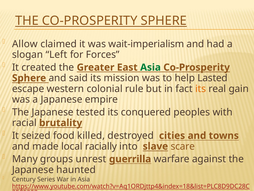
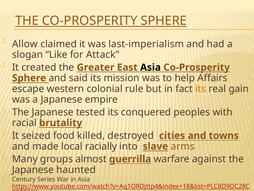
wait-imperialism: wait-imperialism -> last-imperialism
Left: Left -> Like
Forces: Forces -> Attack
Asia at (151, 67) colour: green -> black
Lasted: Lasted -> Affairs
scare: scare -> arms
unrest: unrest -> almost
